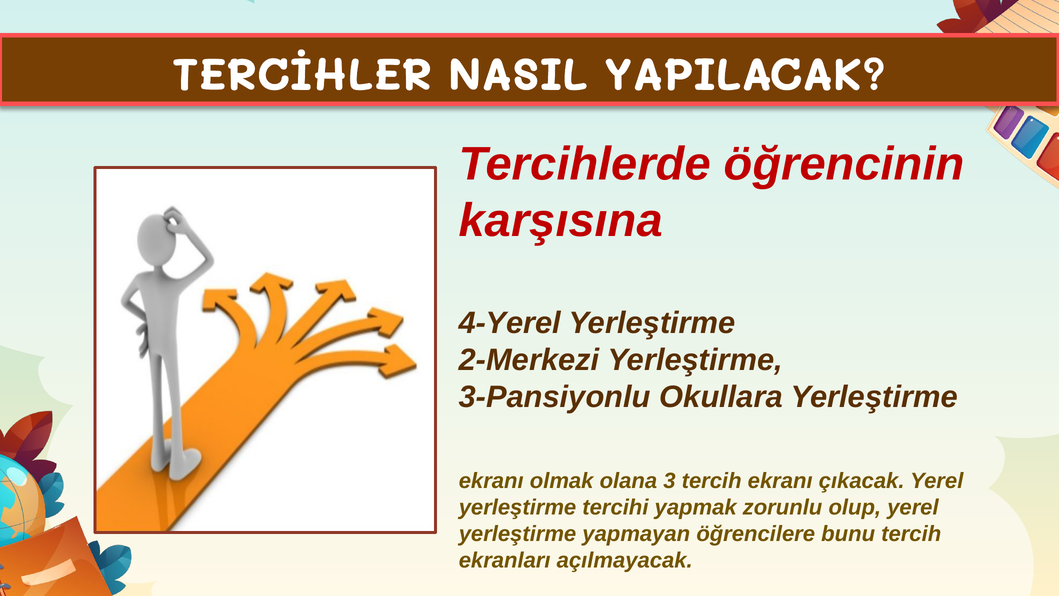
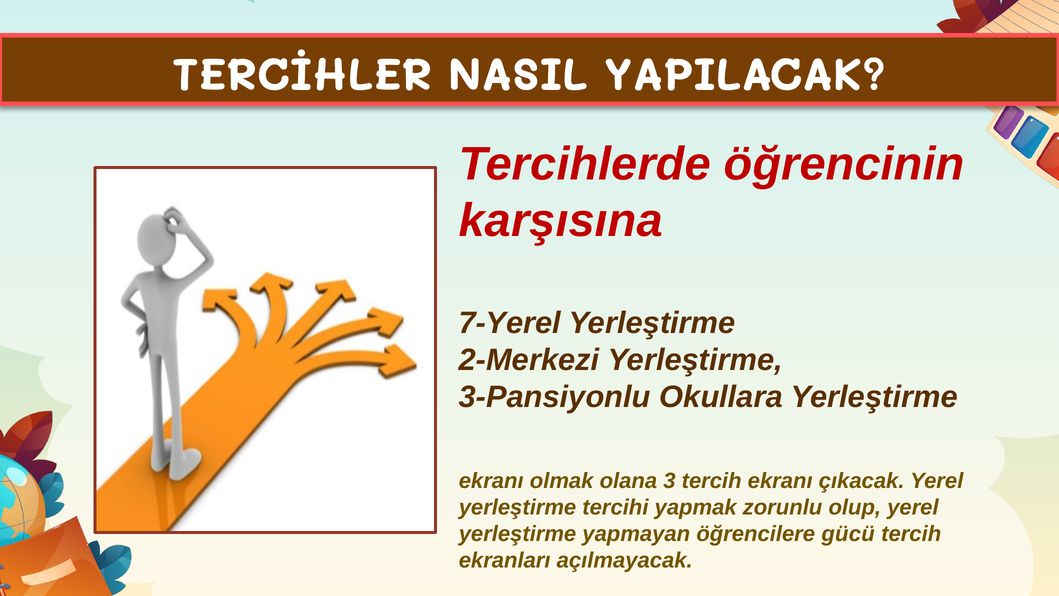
4-Yerel: 4-Yerel -> 7-Yerel
bunu: bunu -> gücü
